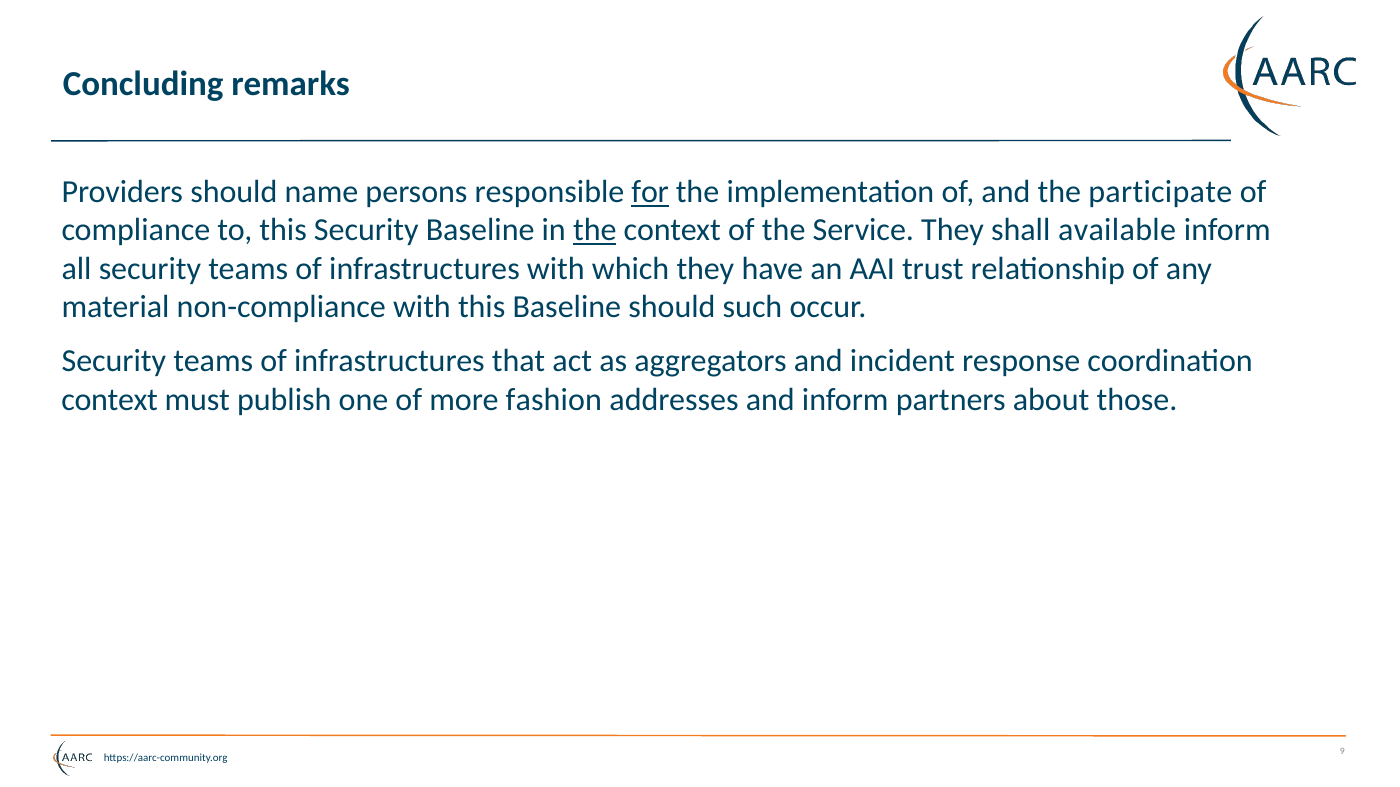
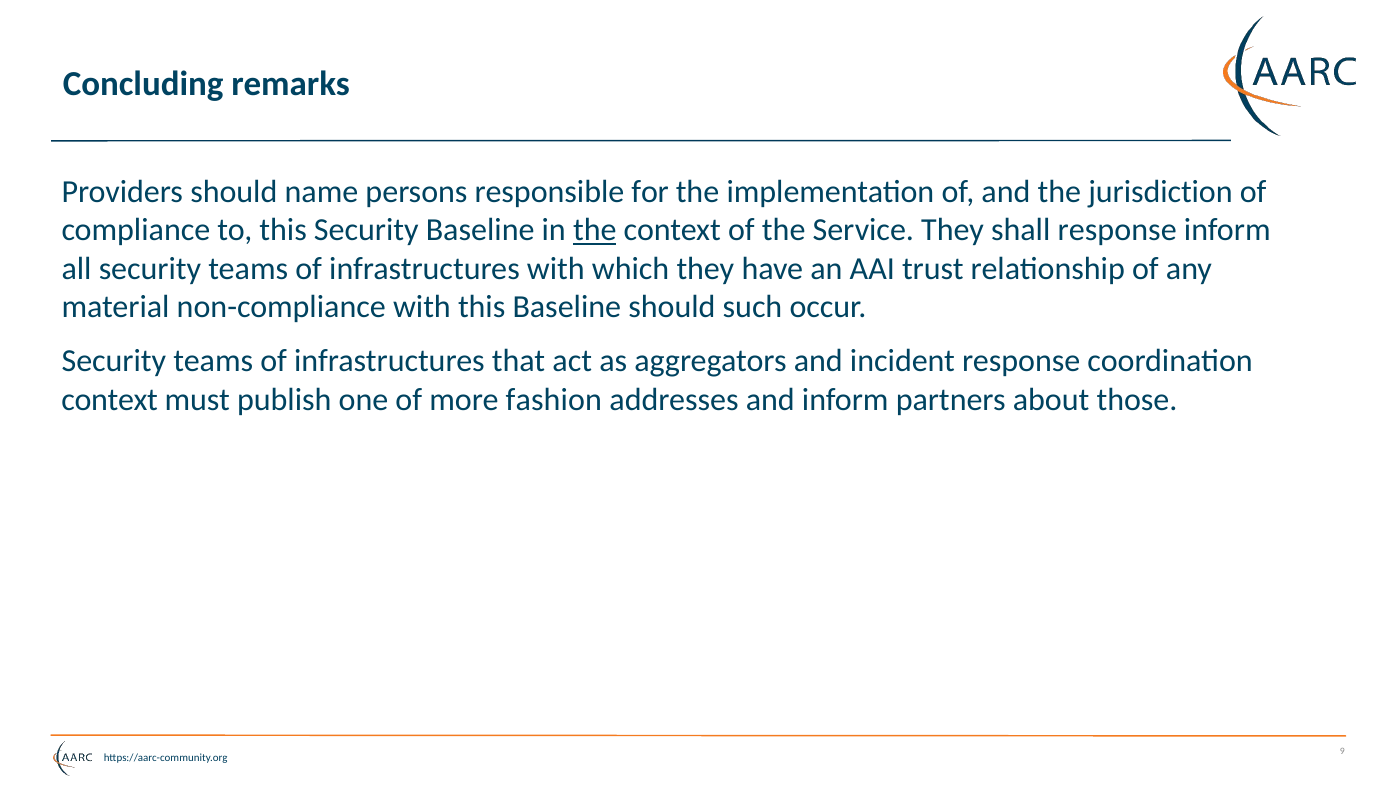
for underline: present -> none
participate: participate -> jurisdiction
shall available: available -> response
